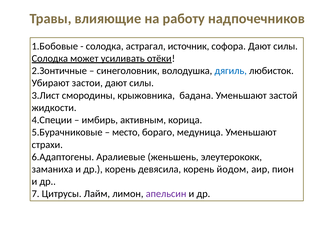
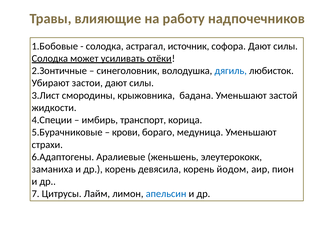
активным: активным -> транспорт
место: место -> крови
апельсин colour: purple -> blue
